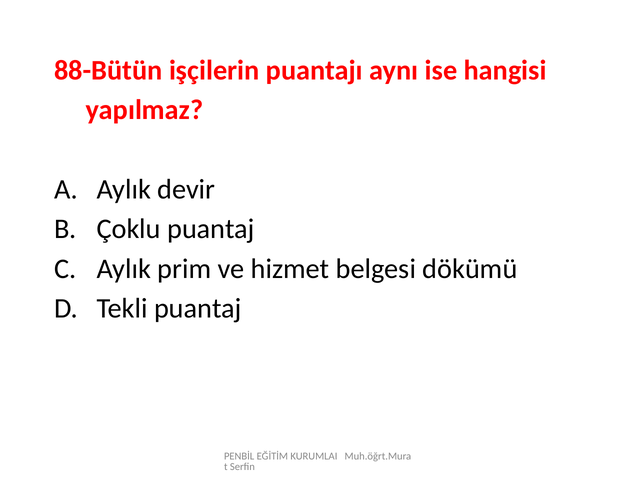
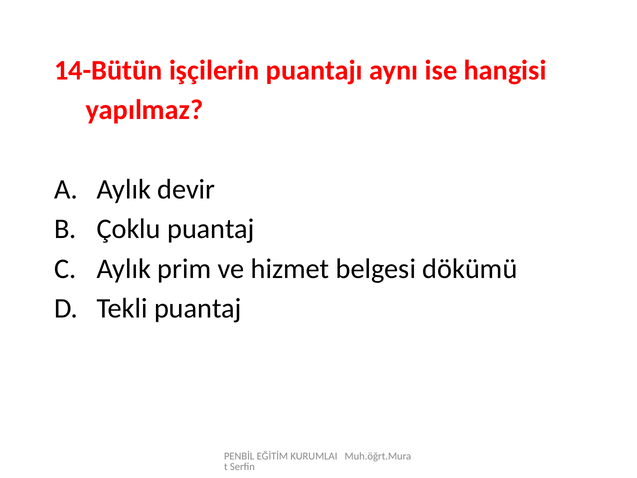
88-Bütün: 88-Bütün -> 14-Bütün
